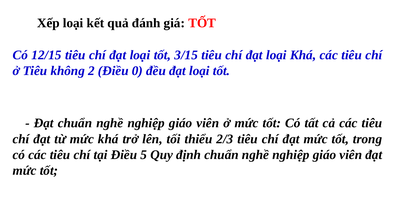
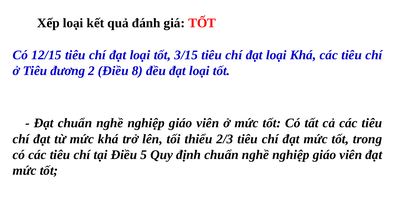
không: không -> đương
0: 0 -> 8
